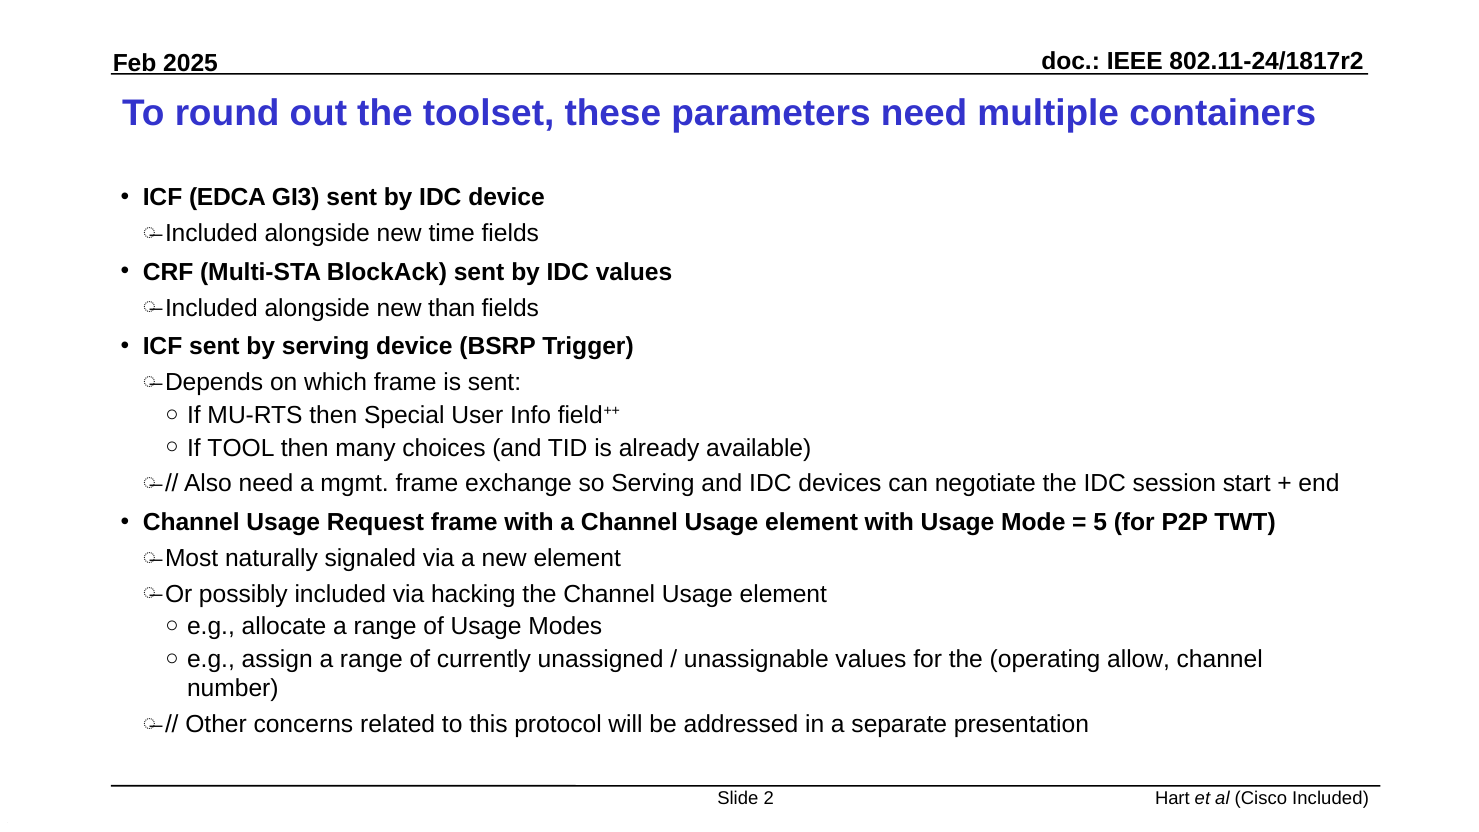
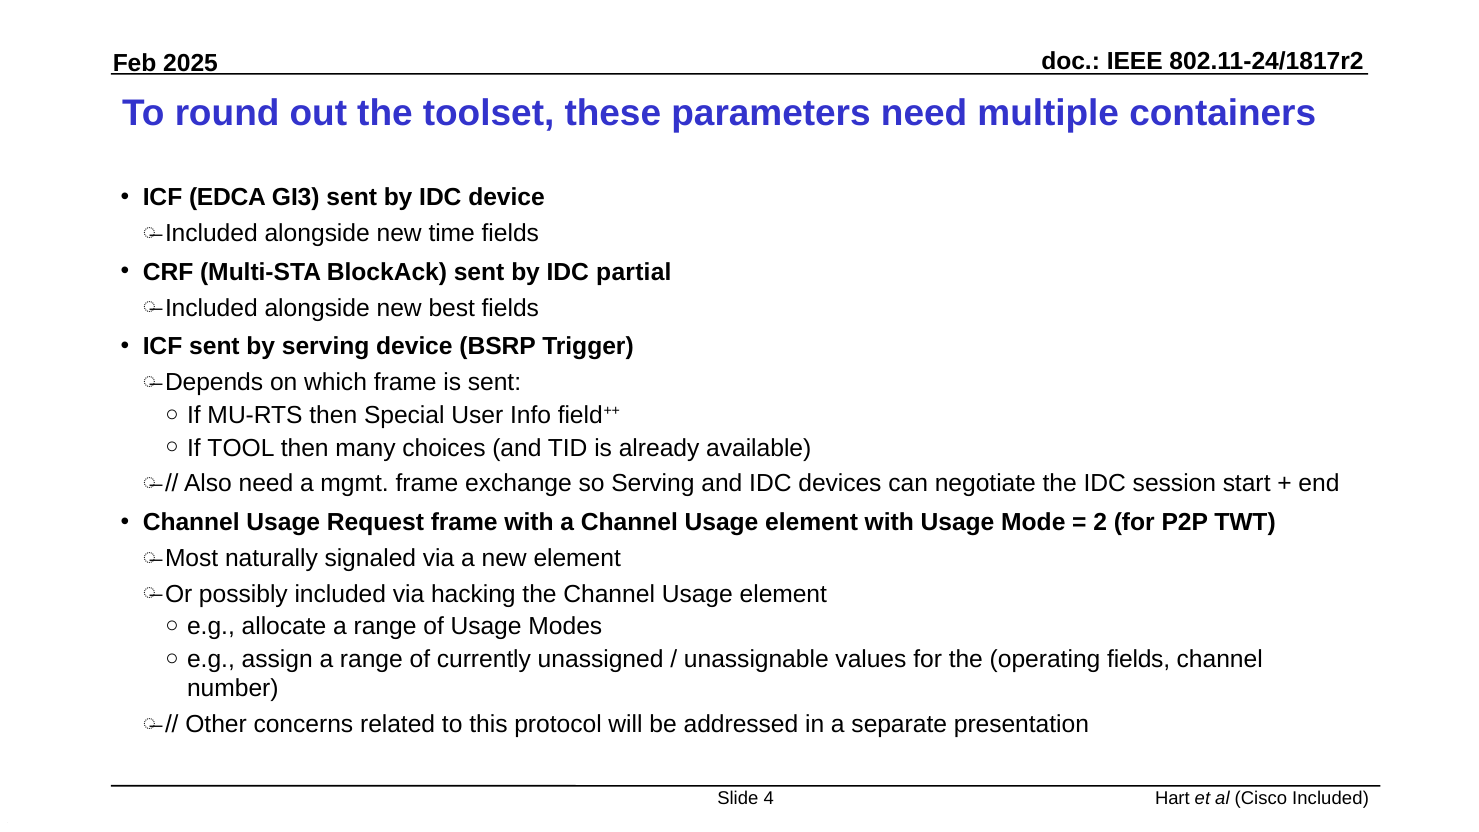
IDC values: values -> partial
than: than -> best
5: 5 -> 2
operating allow: allow -> fields
2: 2 -> 4
